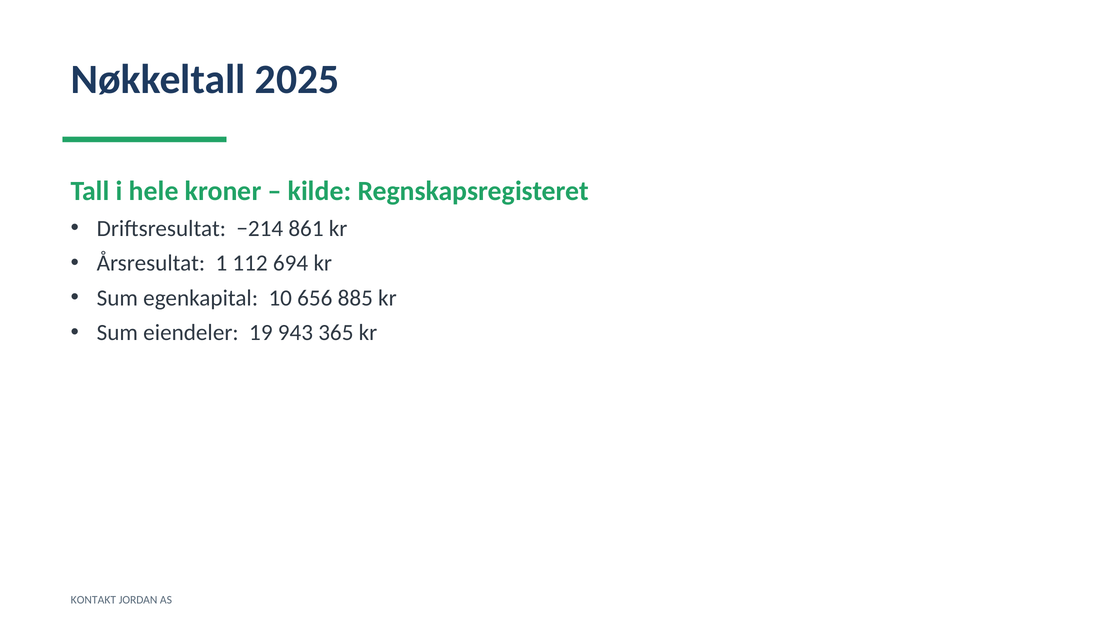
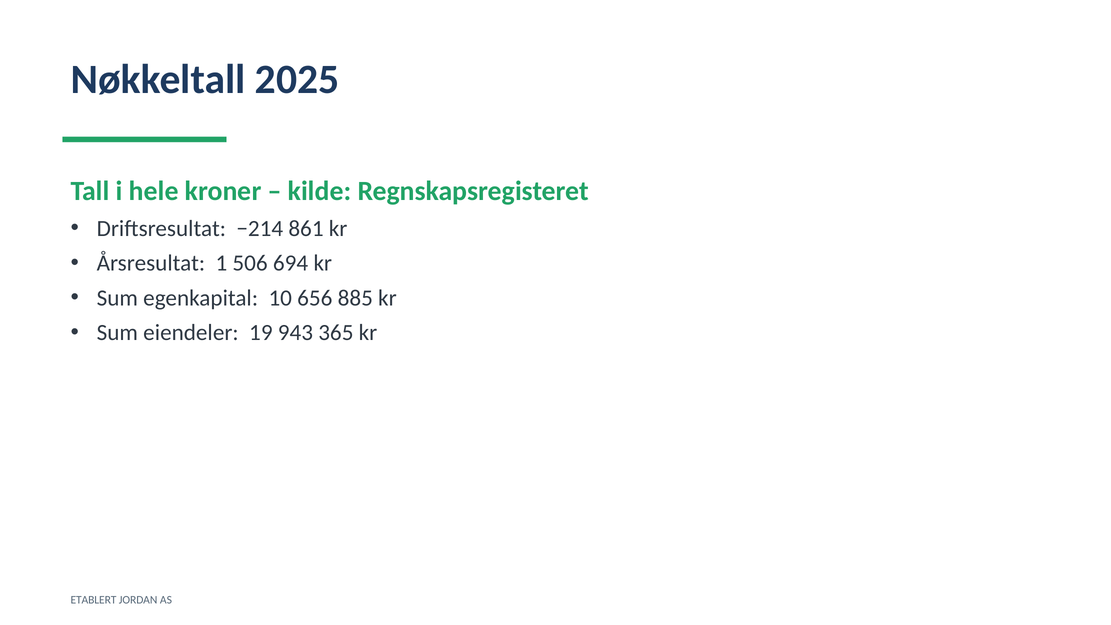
112: 112 -> 506
KONTAKT: KONTAKT -> ETABLERT
